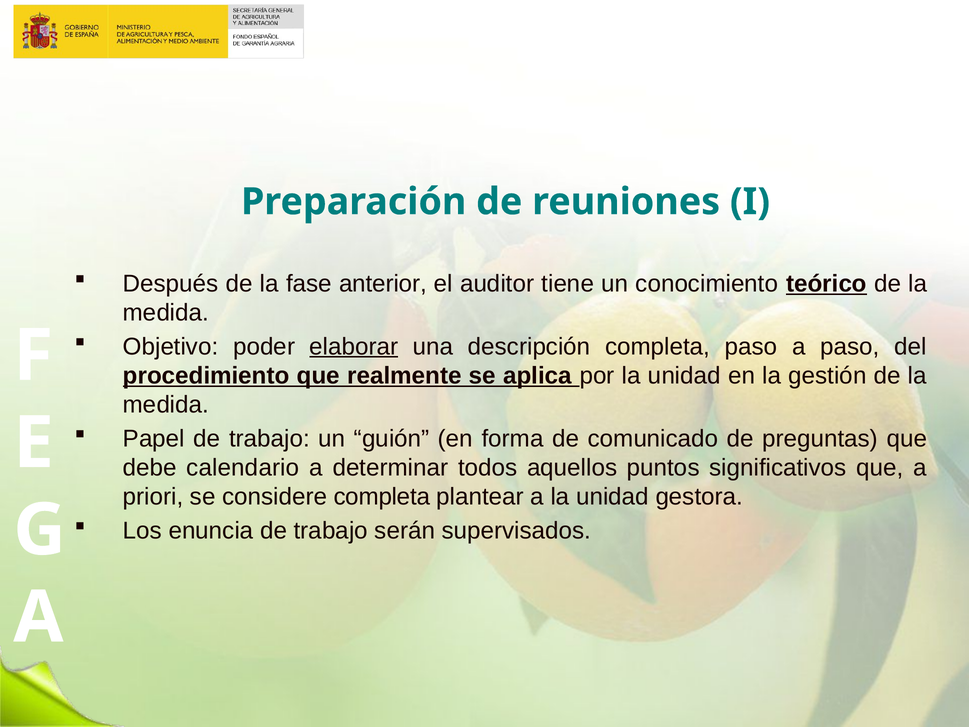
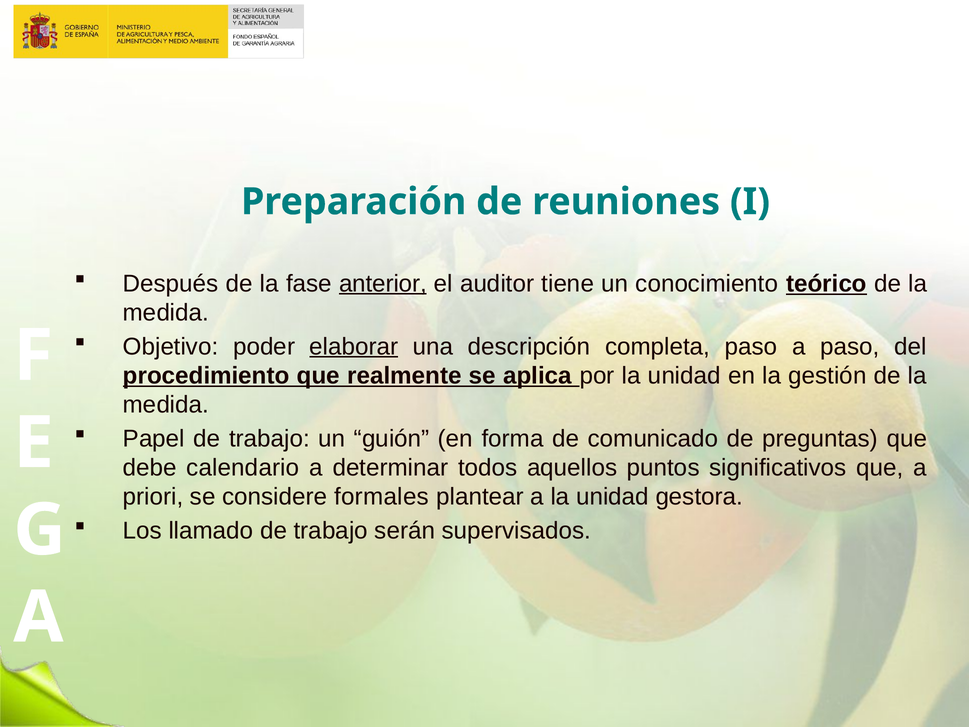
anterior underline: none -> present
considere completa: completa -> formales
enuncia: enuncia -> llamado
